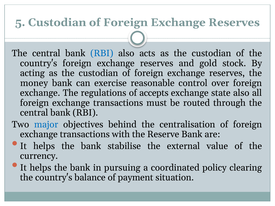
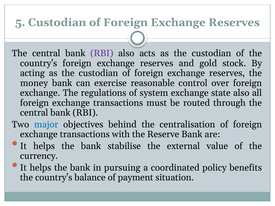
RBI at (102, 53) colour: blue -> purple
accepts: accepts -> system
clearing: clearing -> benefits
